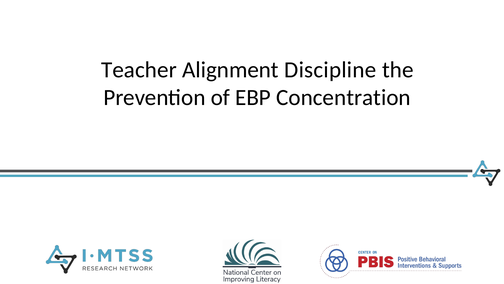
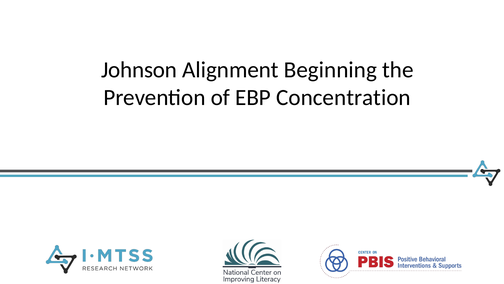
Teacher: Teacher -> Johnson
Discipline: Discipline -> Beginning
